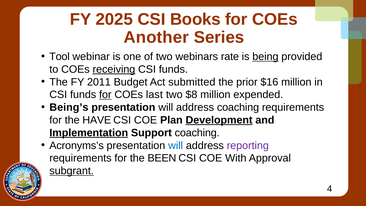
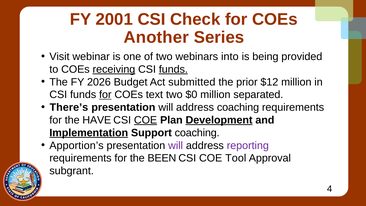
2025: 2025 -> 2001
Books: Books -> Check
Tool: Tool -> Visit
rate: rate -> into
being underline: present -> none
funds at (173, 69) underline: none -> present
2011: 2011 -> 2026
$16: $16 -> $12
last: last -> text
$8: $8 -> $0
expended: expended -> separated
Being’s: Being’s -> There’s
COE at (146, 120) underline: none -> present
Acronyms’s: Acronyms’s -> Apportion’s
will at (176, 145) colour: blue -> purple
With: With -> Tool
subgrant underline: present -> none
